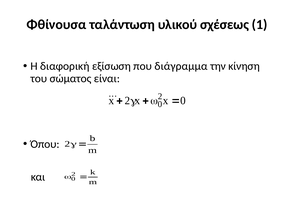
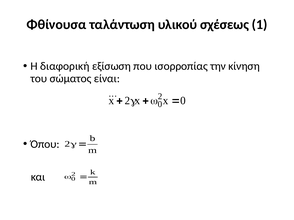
διάγραμμα: διάγραμμα -> ισορροπίας
